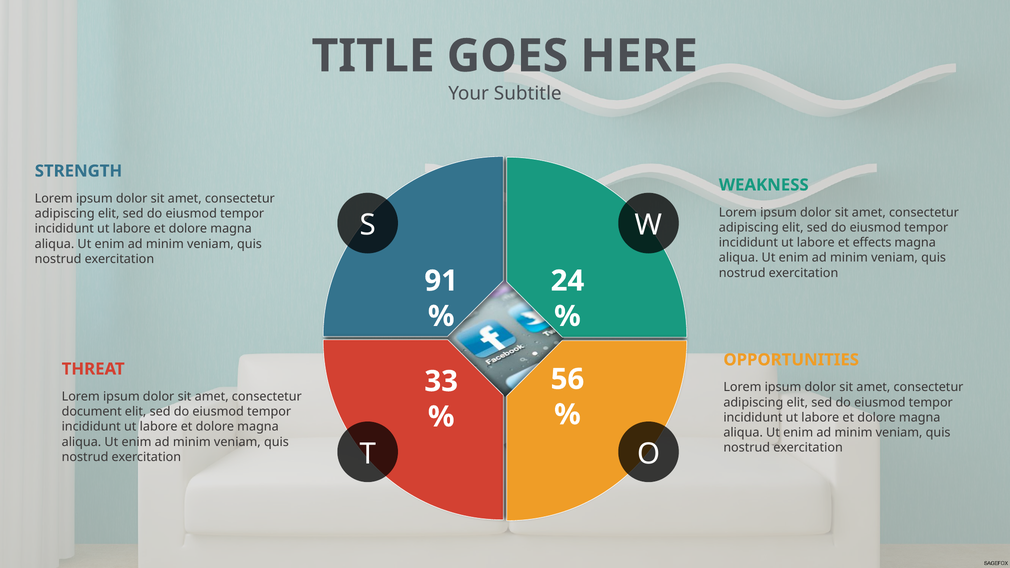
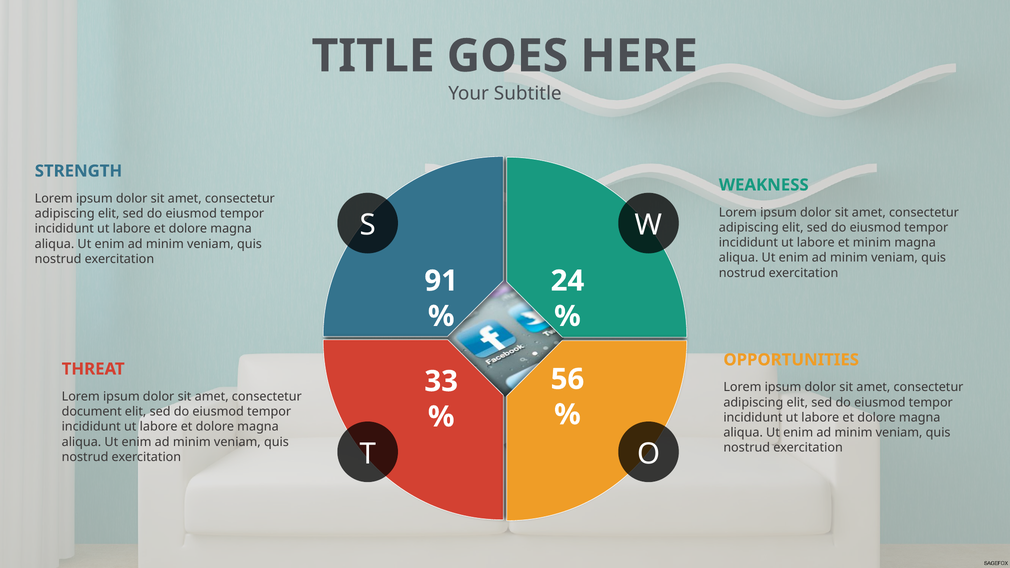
et effects: effects -> minim
